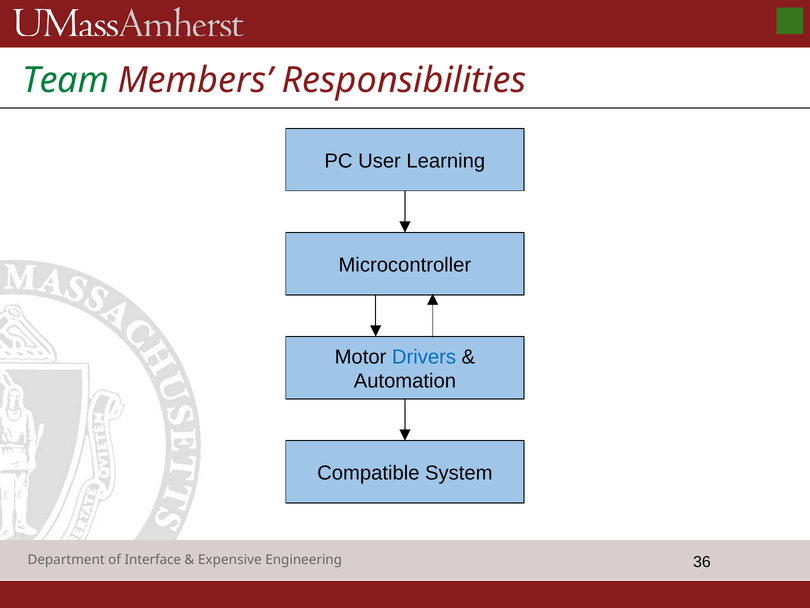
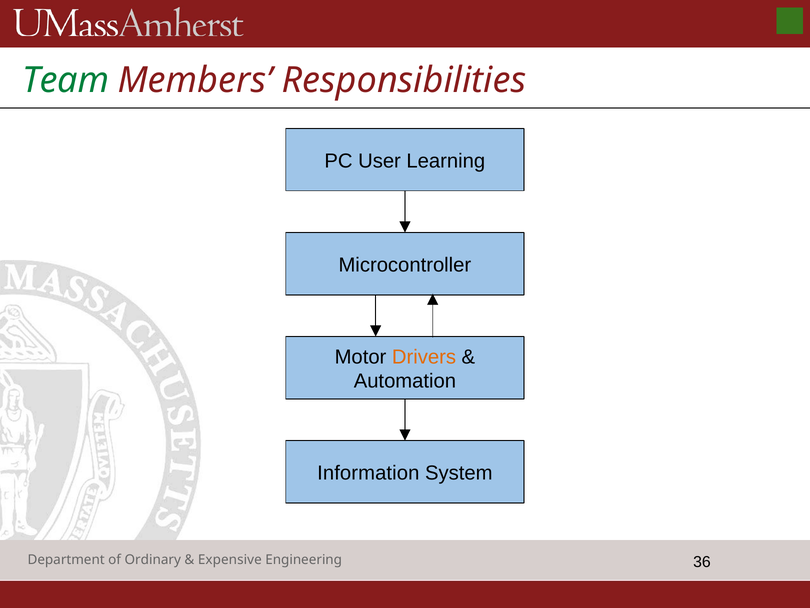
Drivers colour: blue -> orange
Compatible: Compatible -> Information
Interface: Interface -> Ordinary
